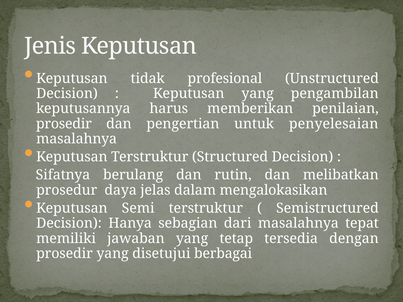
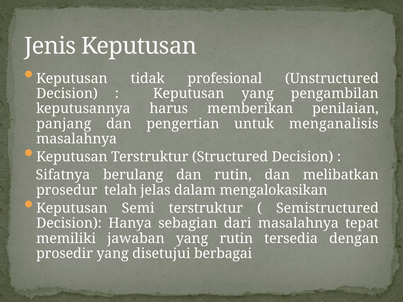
prosedir at (64, 124): prosedir -> panjang
penyelesaian: penyelesaian -> menganalisis
daya: daya -> telah
yang tetap: tetap -> rutin
